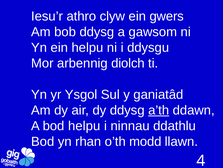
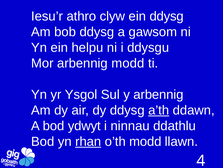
ein gwers: gwers -> ddysg
arbennig diolch: diolch -> modd
y ganiatâd: ganiatâd -> arbennig
bod helpu: helpu -> ydwyt
rhan underline: none -> present
